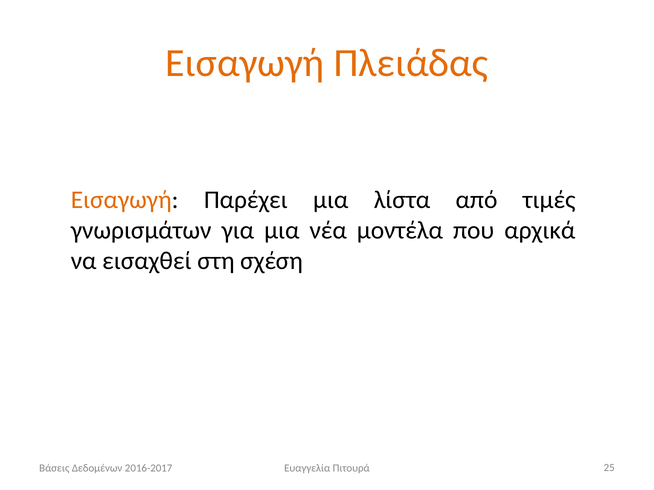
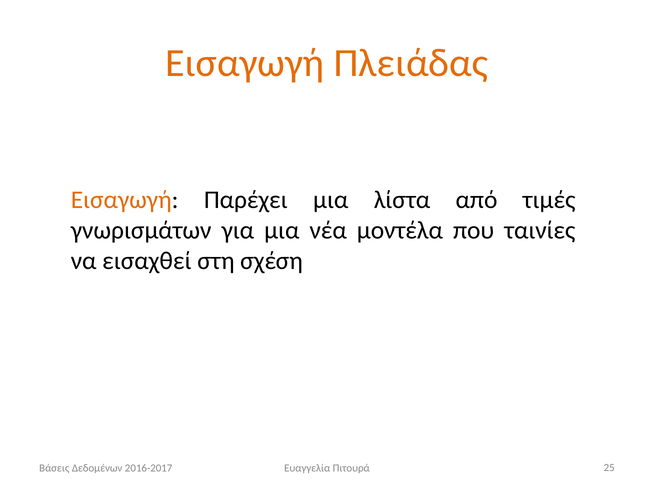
αρχικά: αρχικά -> ταινίες
